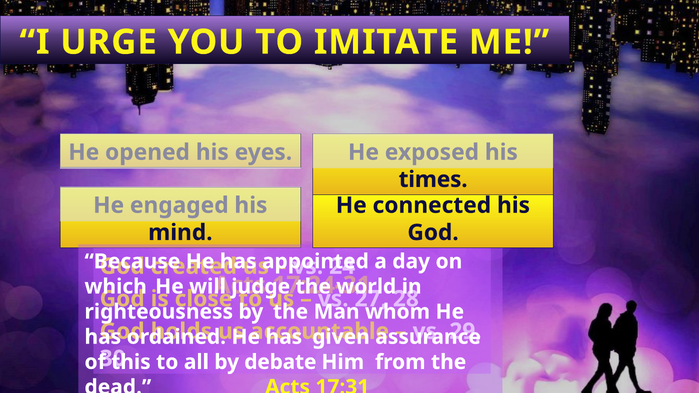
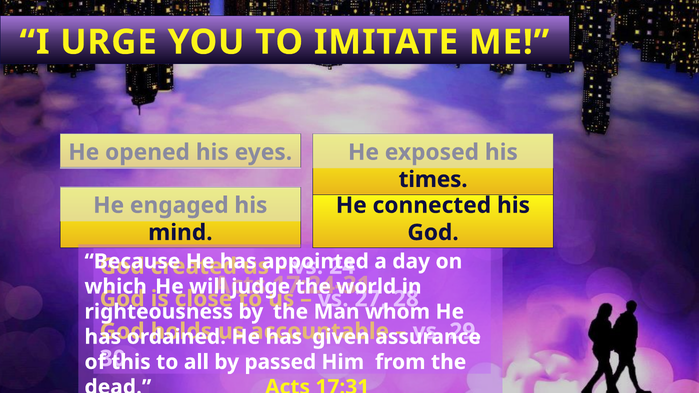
debate: debate -> passed
